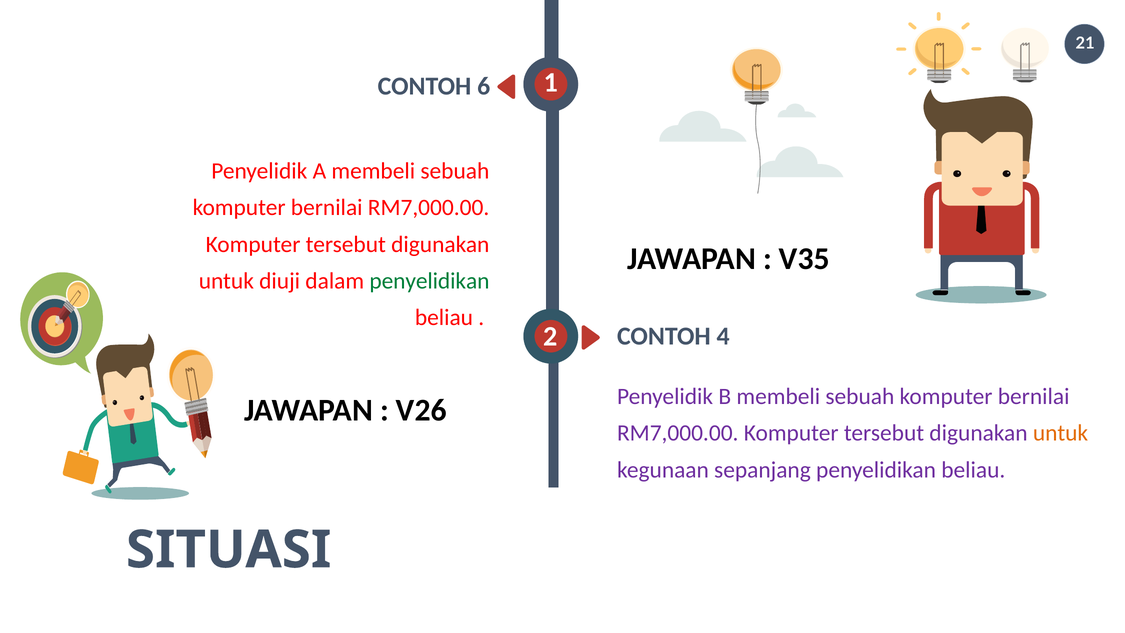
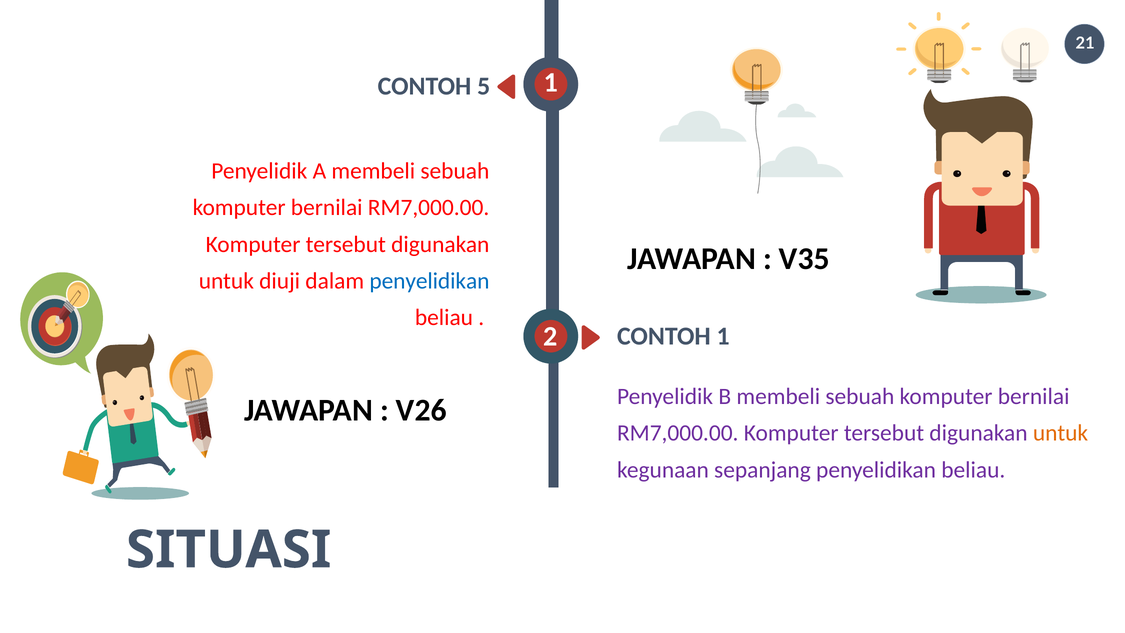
6: 6 -> 5
penyelidikan at (429, 281) colour: green -> blue
CONTOH 4: 4 -> 1
